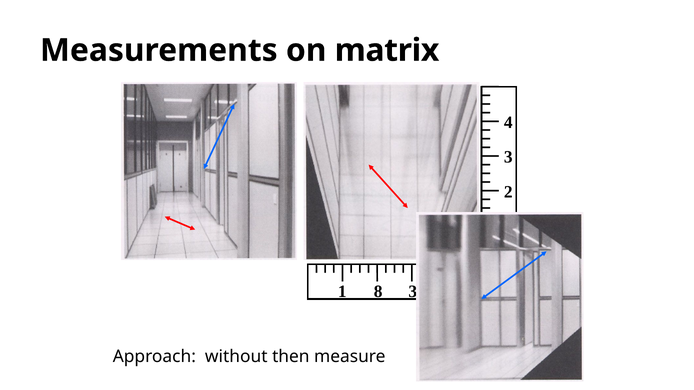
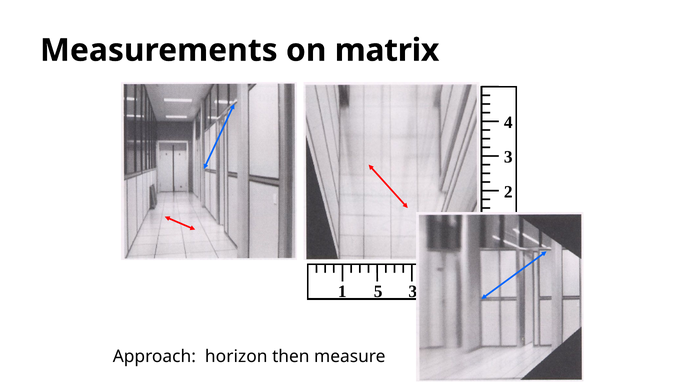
8: 8 -> 5
without: without -> horizon
